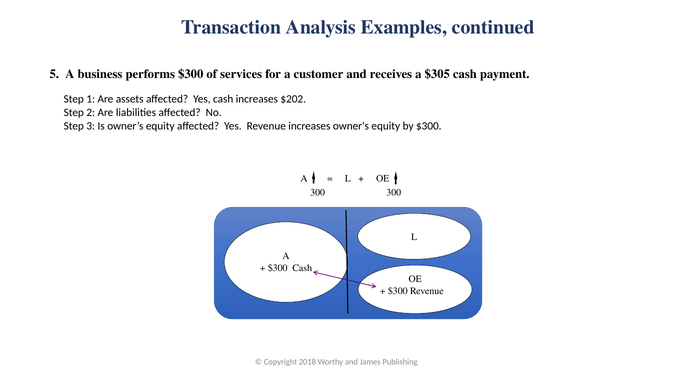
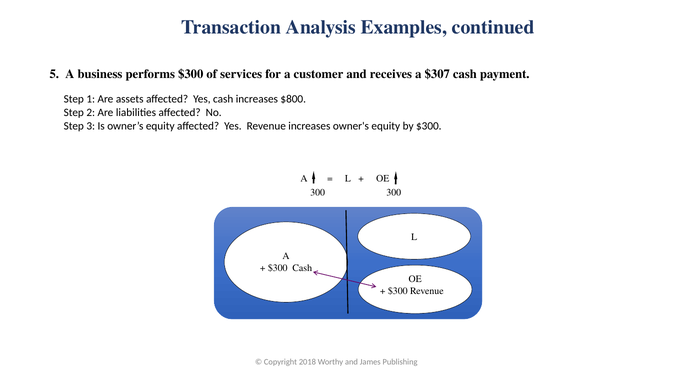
$305: $305 -> $307
$202: $202 -> $800
